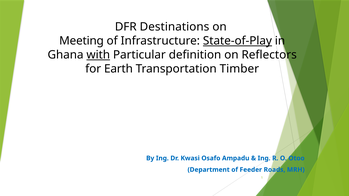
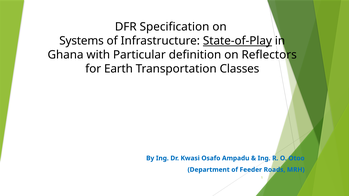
Destinations: Destinations -> Specification
Meeting: Meeting -> Systems
with underline: present -> none
Timber: Timber -> Classes
